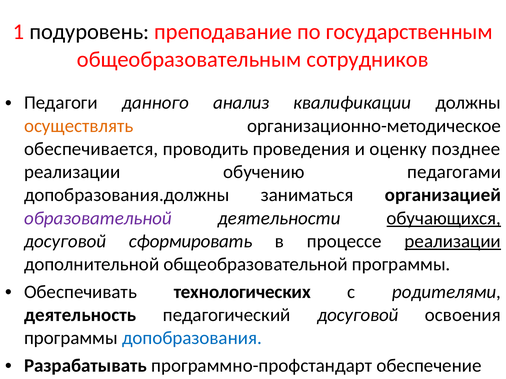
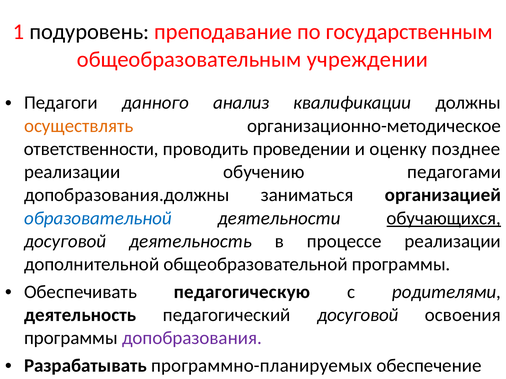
сотрудников: сотрудников -> учреждении
обеспечивается: обеспечивается -> ответственности
проведения: проведения -> проведении
образовательной colour: purple -> blue
досуговой сформировать: сформировать -> деятельность
реализации at (453, 242) underline: present -> none
технологических: технологических -> педагогическую
допобразования colour: blue -> purple
программно-профстандарт: программно-профстандарт -> программно-планируемых
